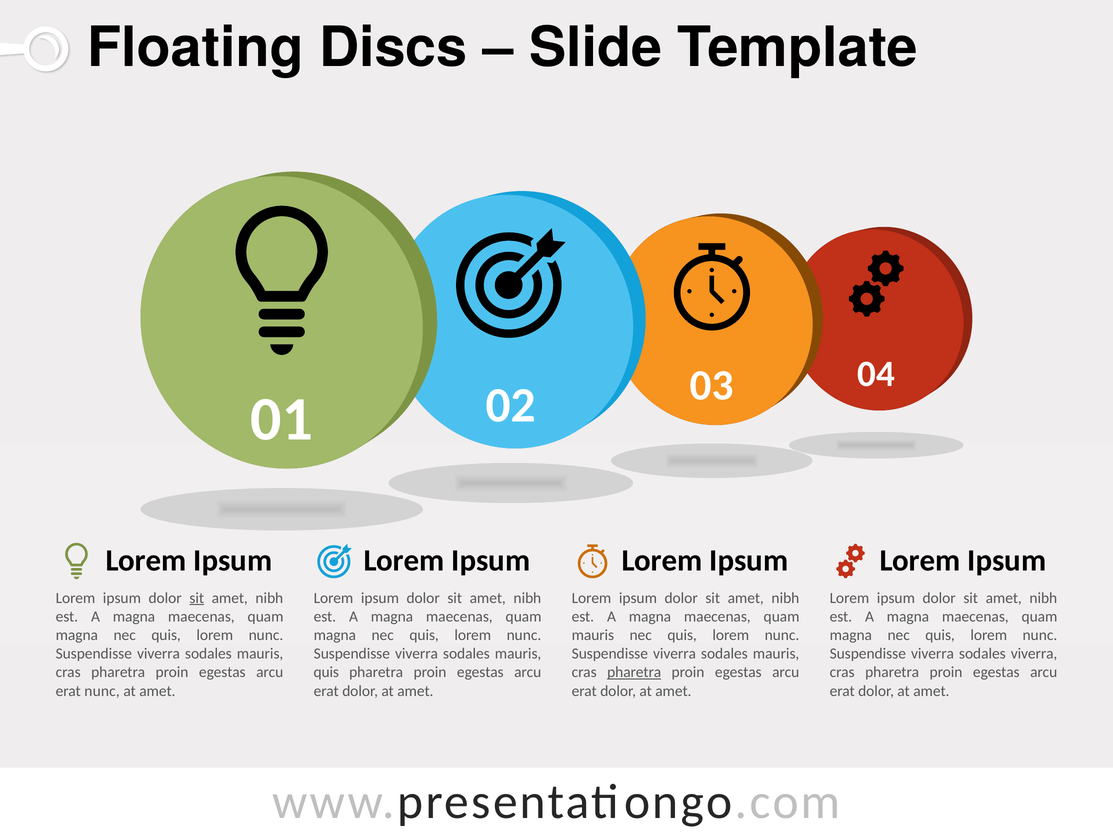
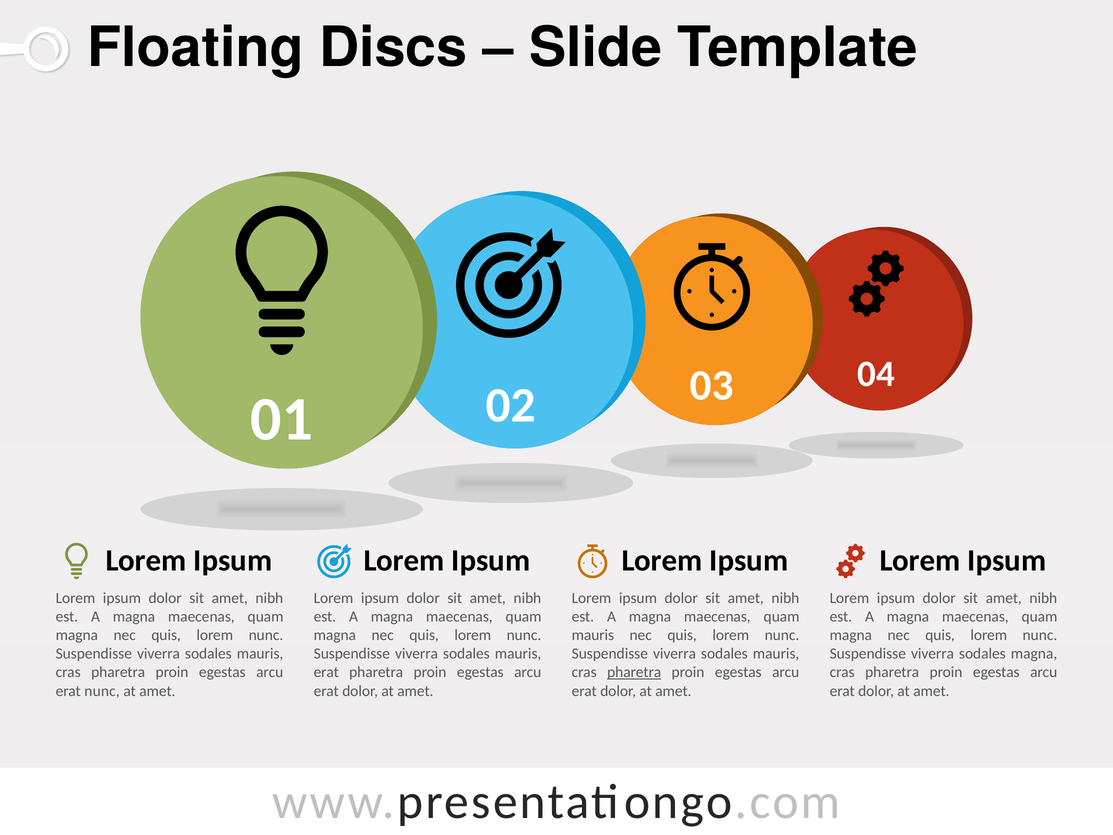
sit at (197, 598) underline: present -> none
sodales viverra: viverra -> magna
quis at (326, 672): quis -> erat
